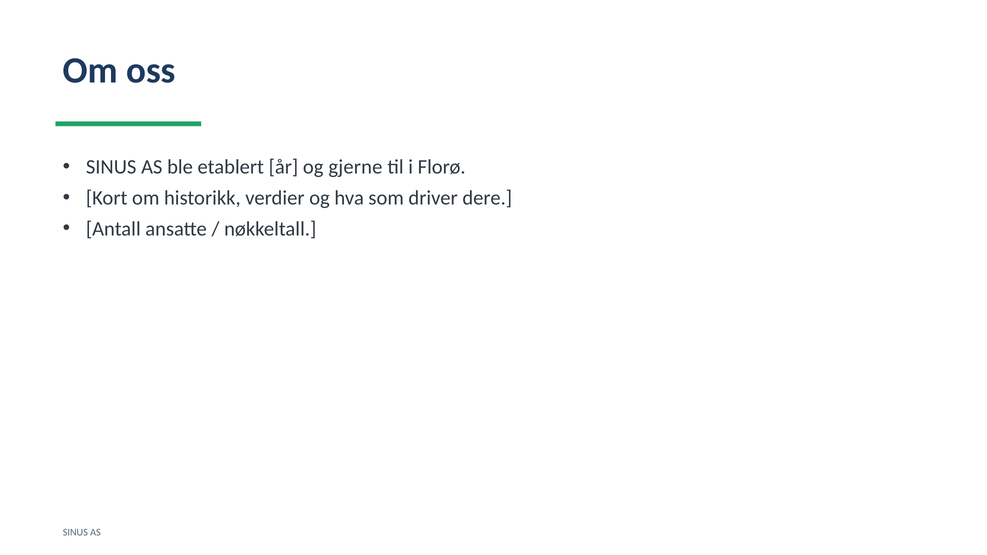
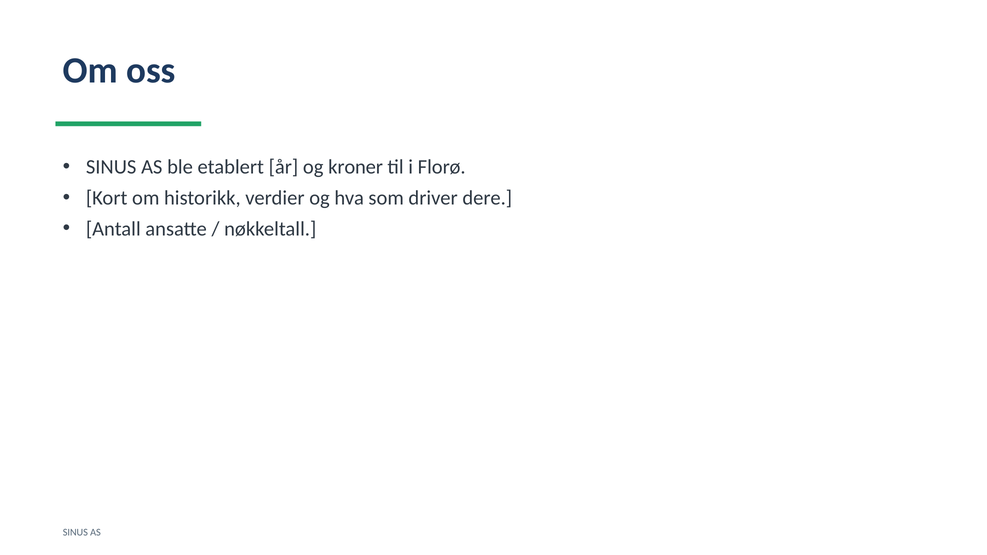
gjerne: gjerne -> kroner
